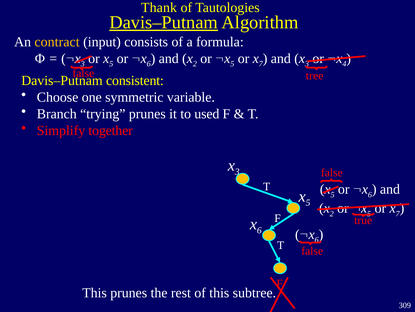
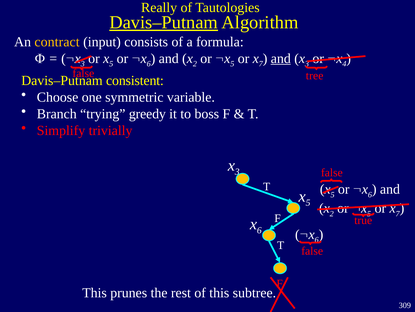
Thank: Thank -> Really
and at (281, 58) underline: none -> present
trying prunes: prunes -> greedy
used: used -> boss
together: together -> trivially
